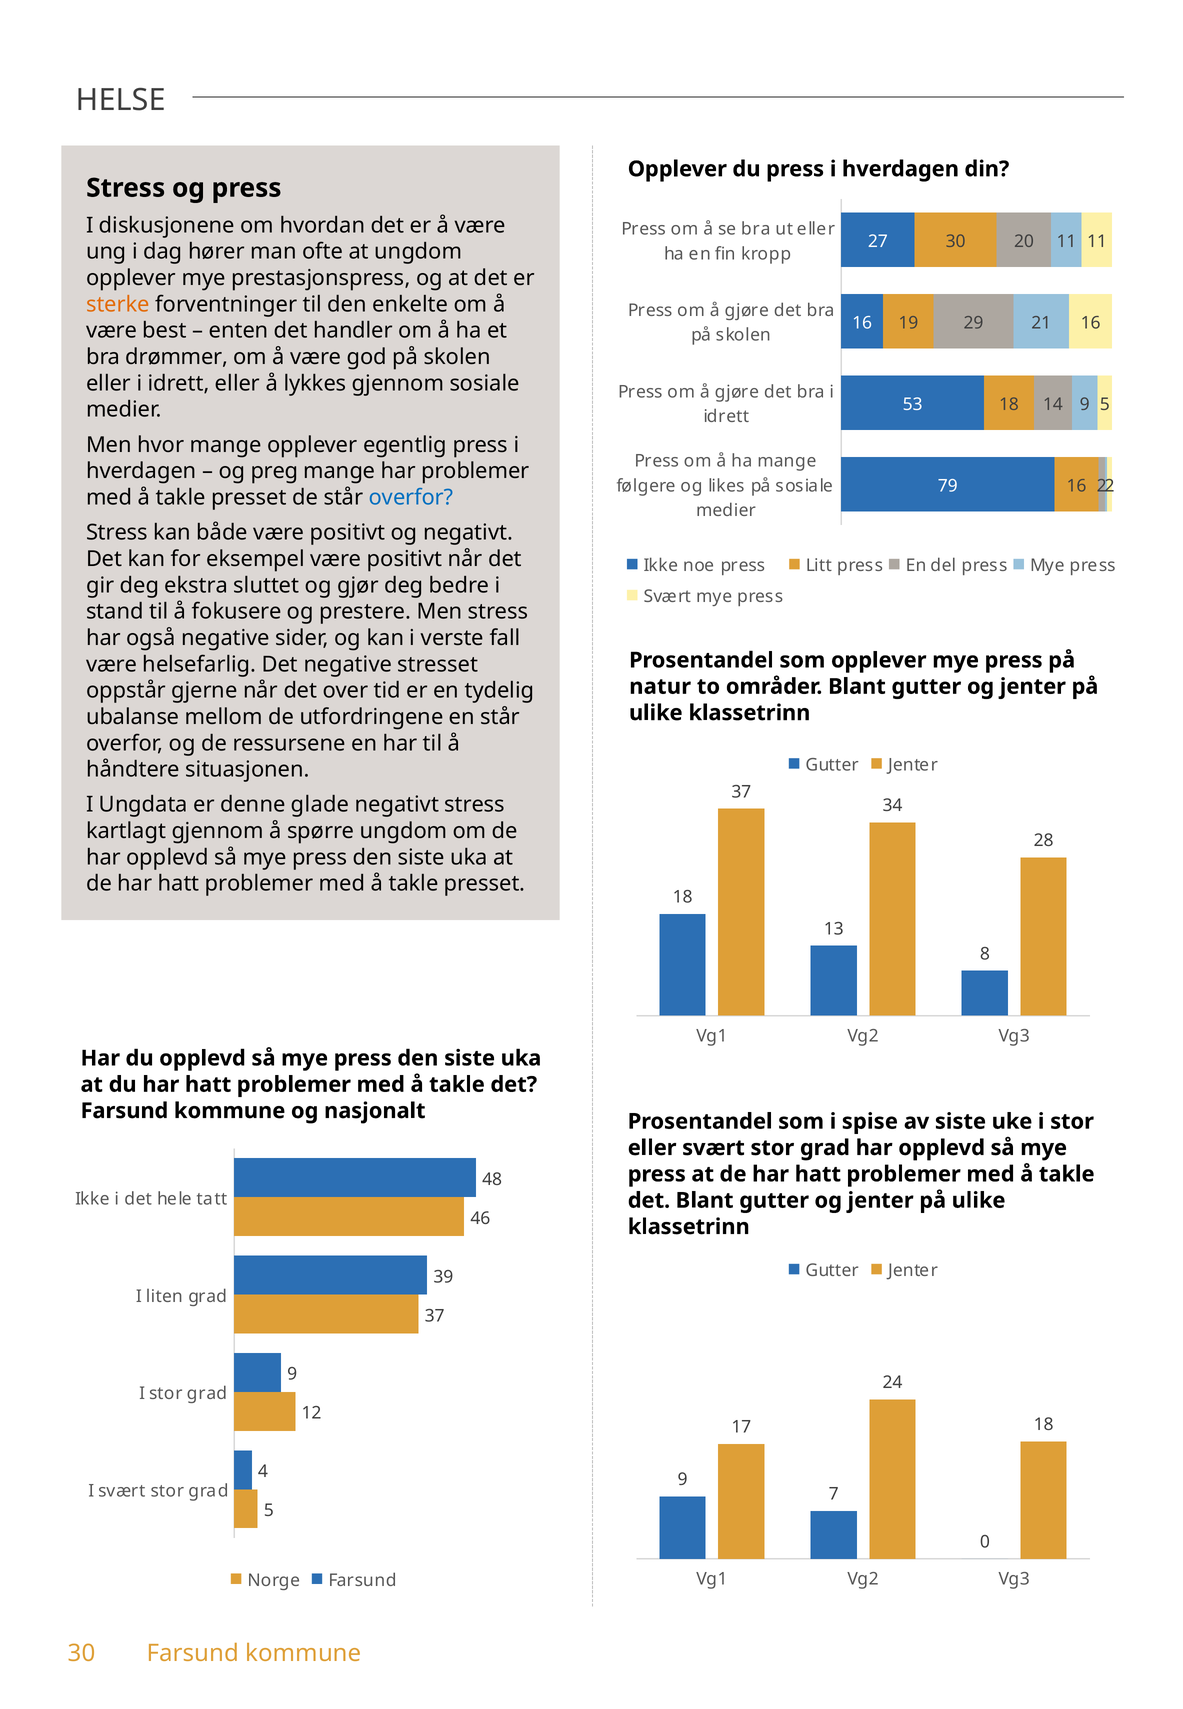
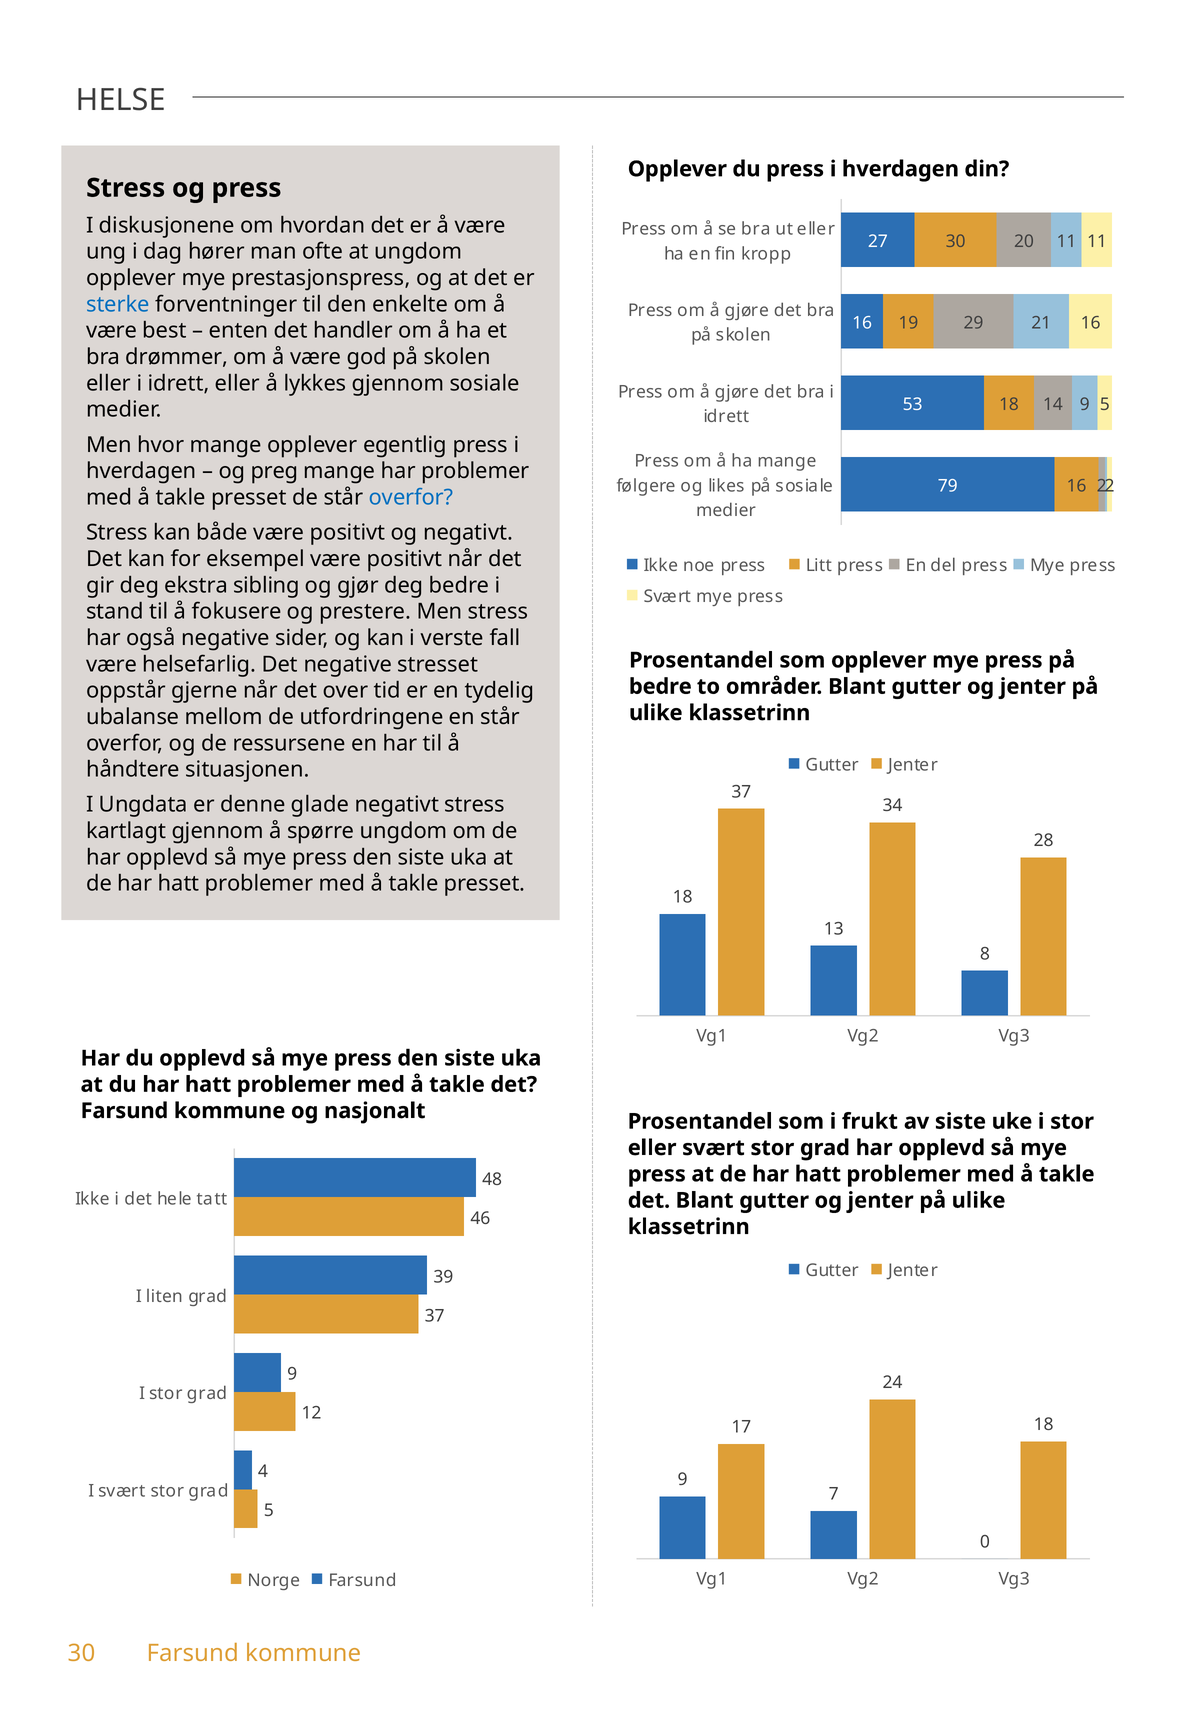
sterke colour: orange -> blue
sluttet: sluttet -> sibling
natur at (660, 686): natur -> bedre
spise: spise -> frukt
